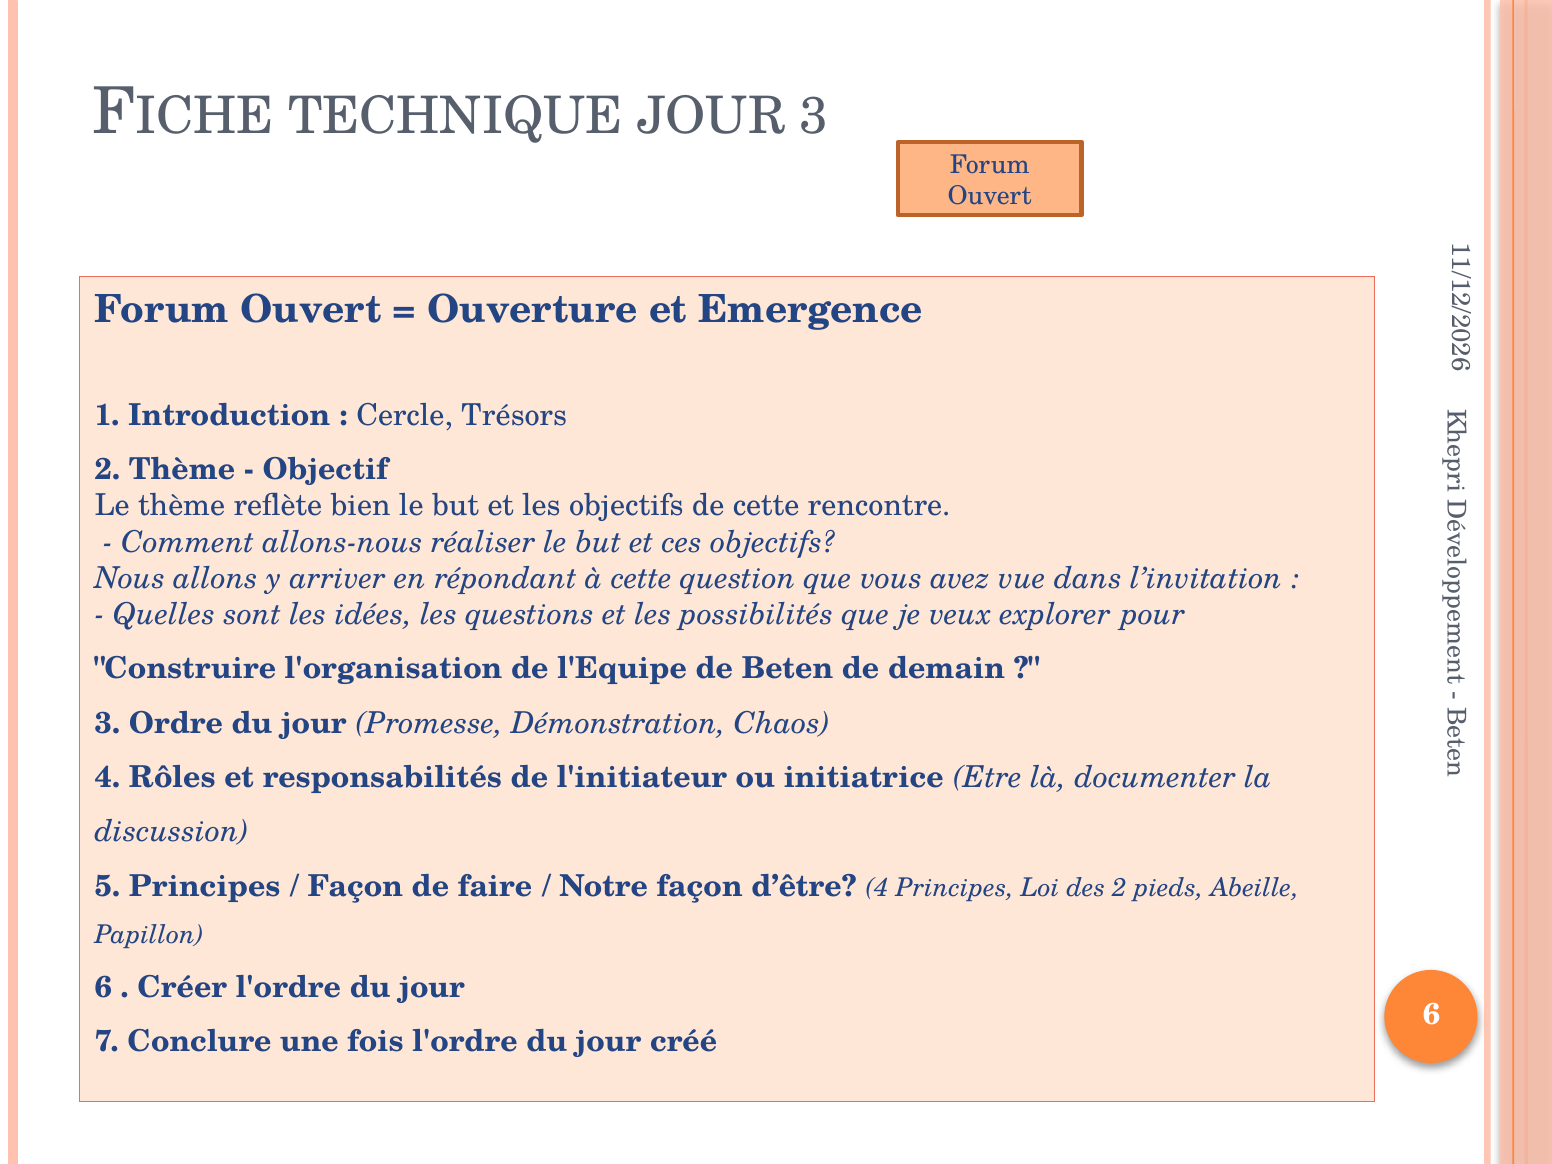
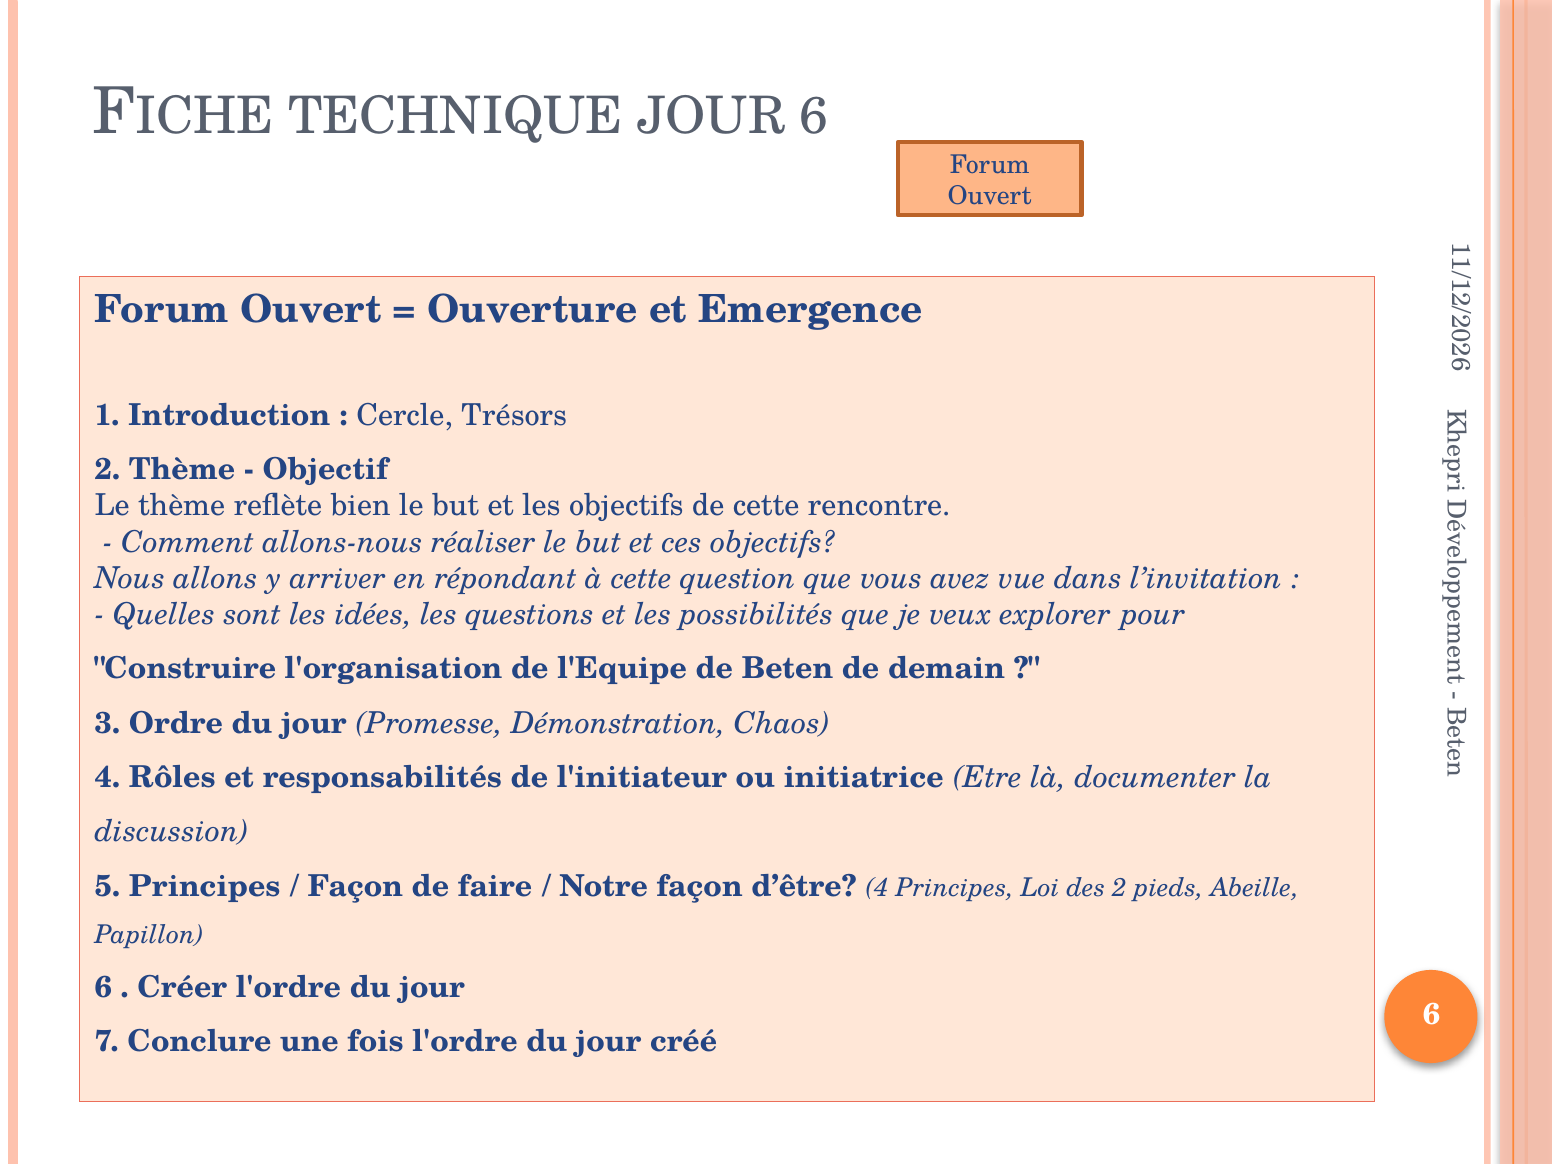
JOUR 3: 3 -> 6
